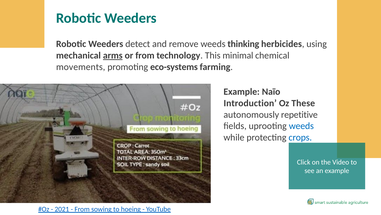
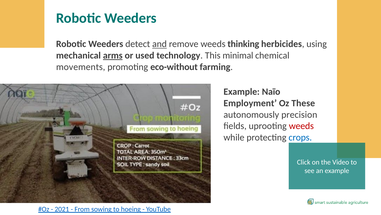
and underline: none -> present
or from: from -> used
eco-systems: eco-systems -> eco-without
Introduction: Introduction -> Employment
repetitive: repetitive -> precision
weeds at (301, 126) colour: blue -> red
